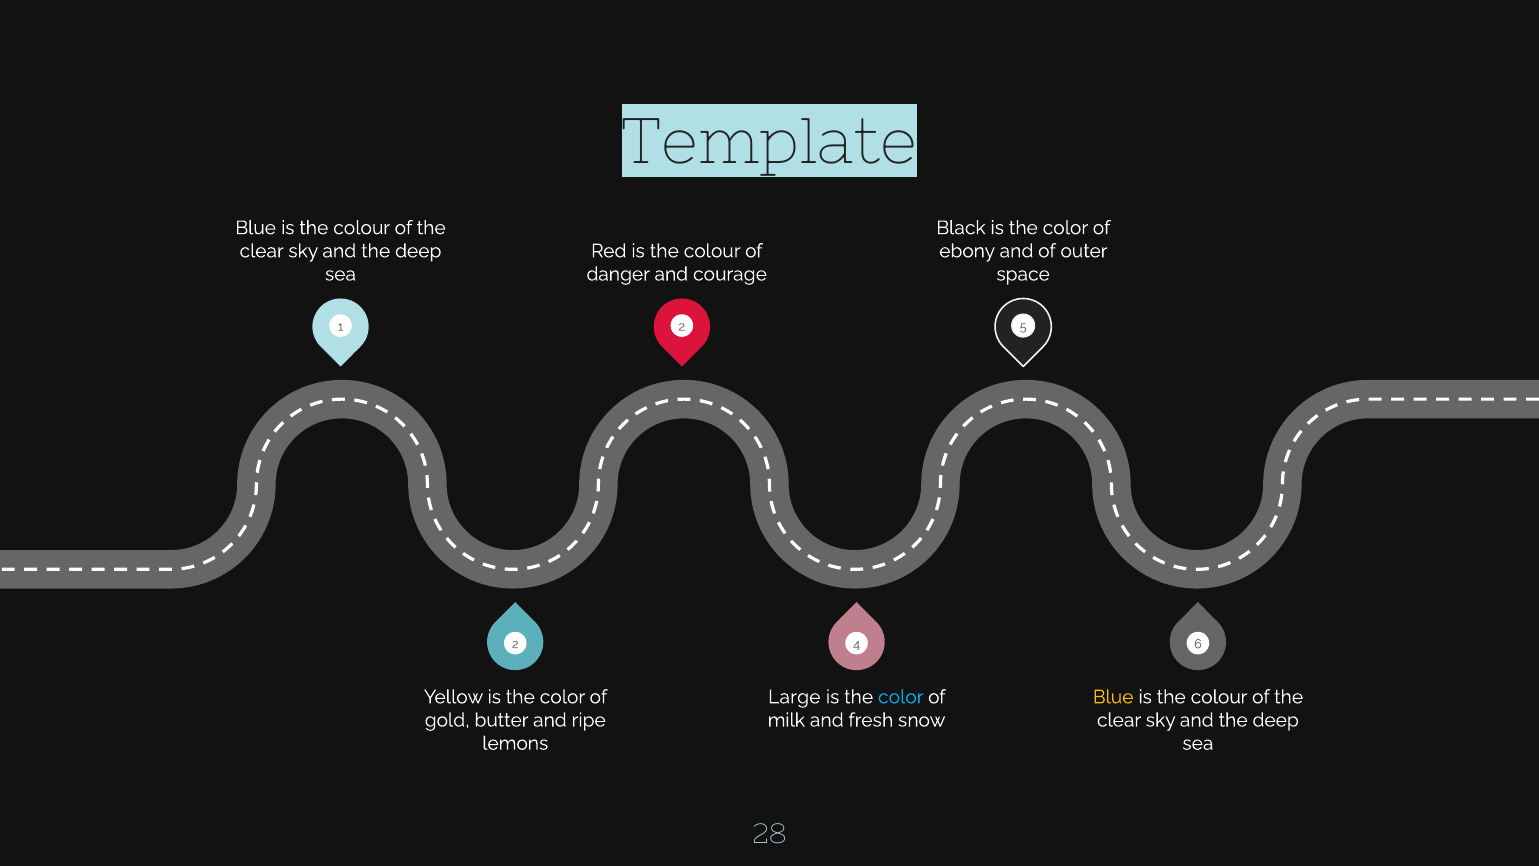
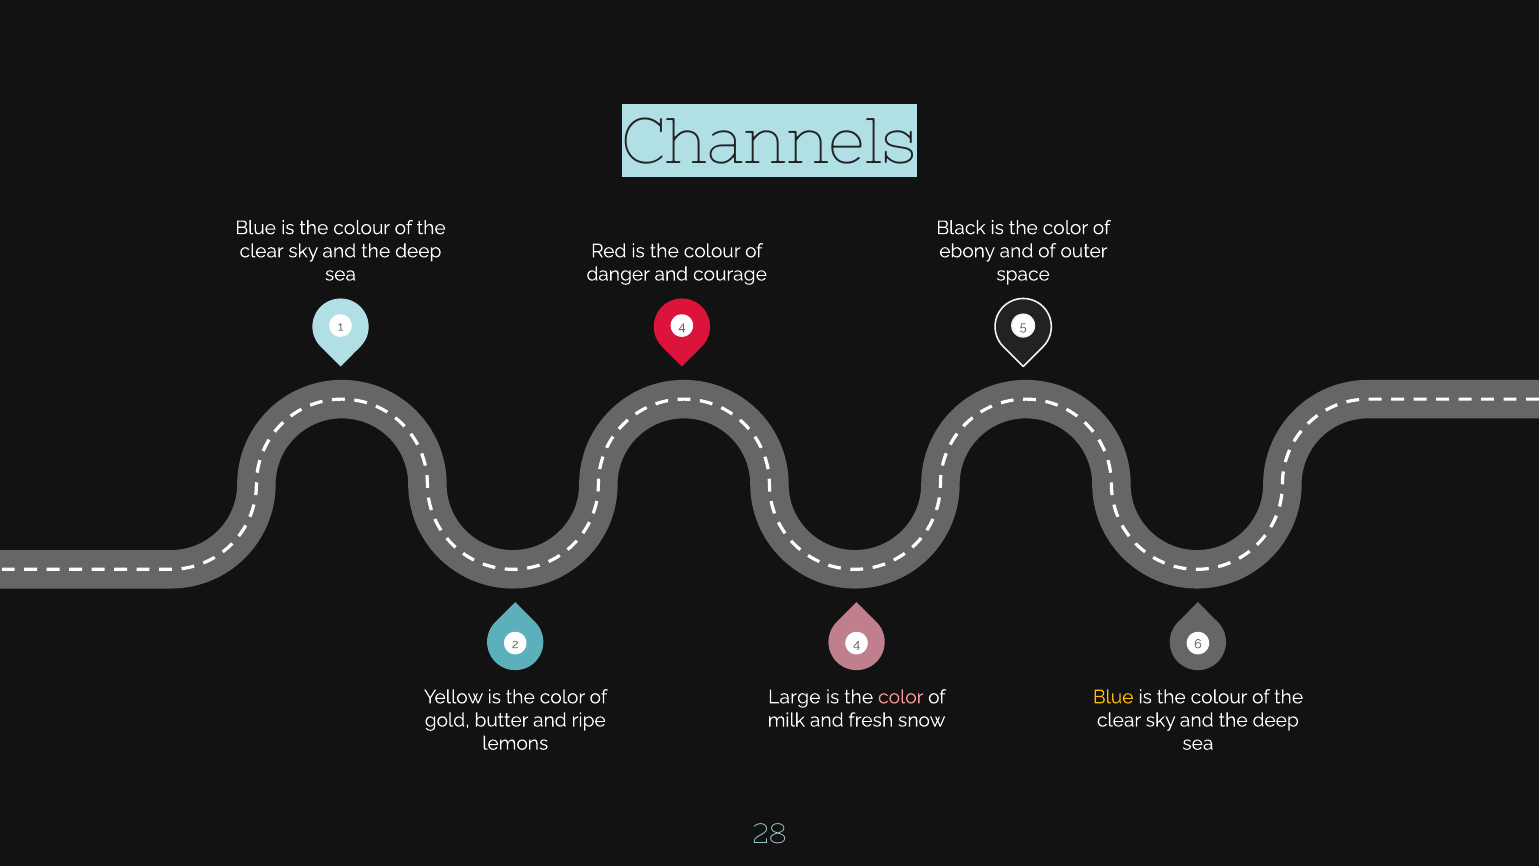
Template: Template -> Channels
1 2: 2 -> 4
color at (901, 697) colour: light blue -> pink
